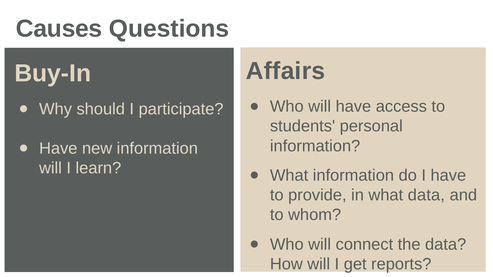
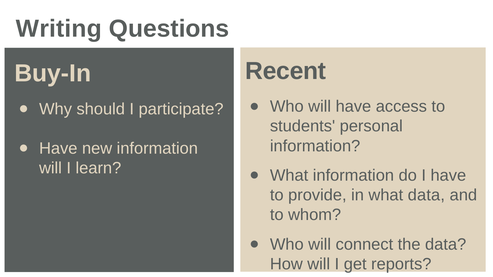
Causes: Causes -> Writing
Affairs: Affairs -> Recent
